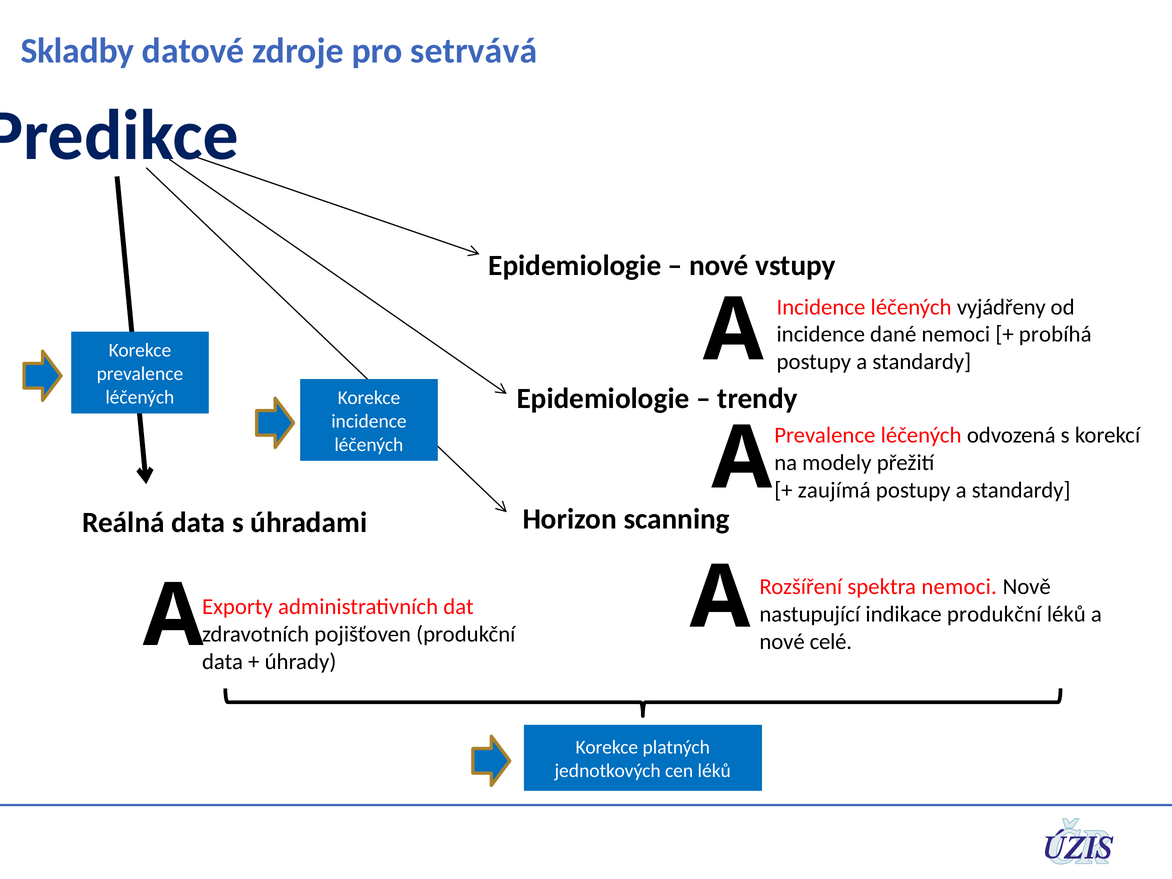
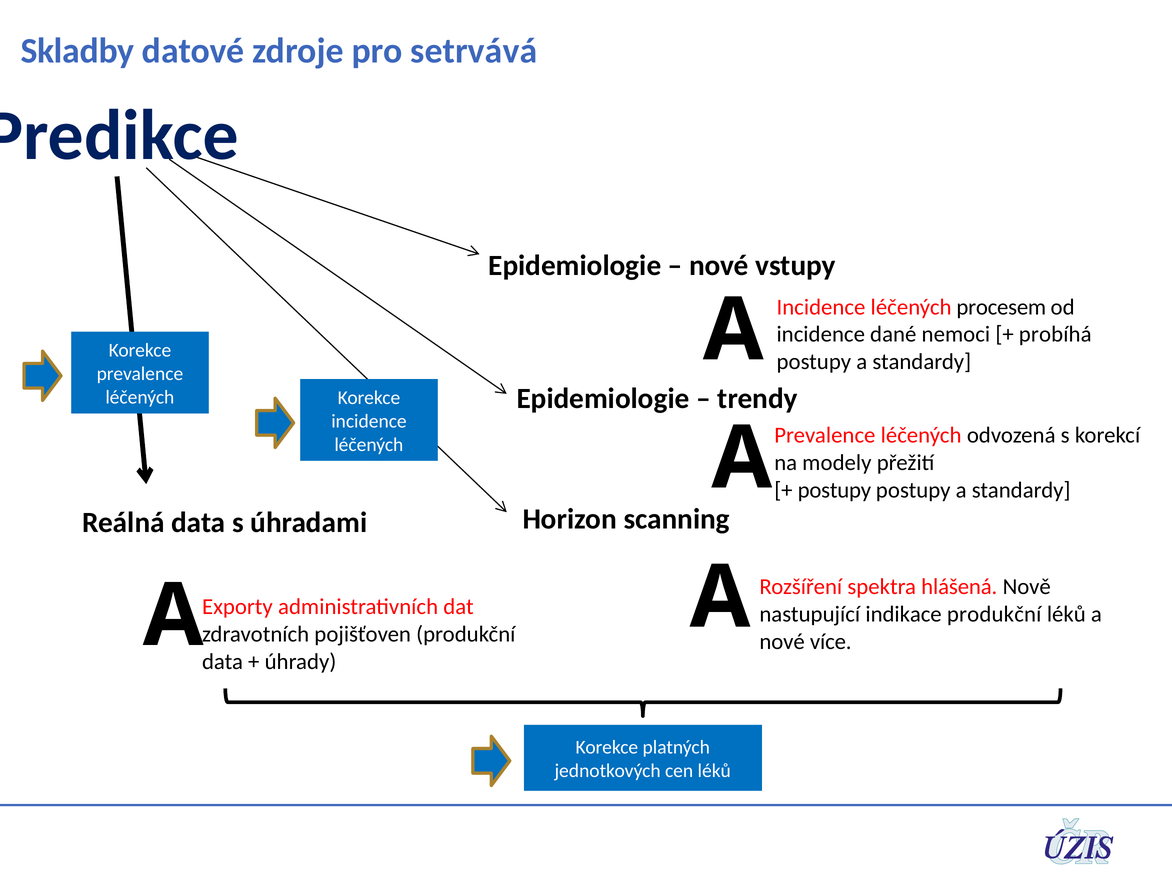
vyjádřeny: vyjádřeny -> procesem
zaujímá at (834, 490): zaujímá -> postupy
spektra nemoci: nemoci -> hlášená
celé: celé -> více
